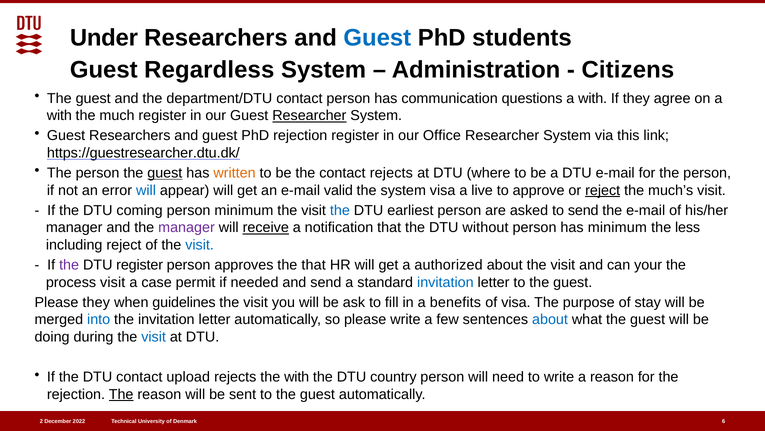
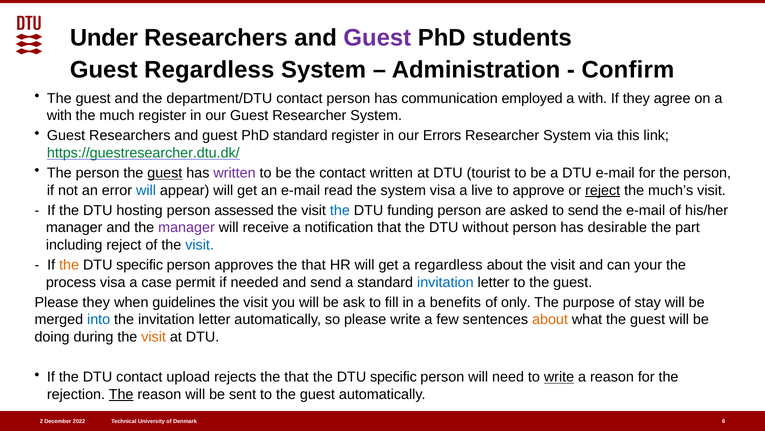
Guest at (377, 38) colour: blue -> purple
Citizens: Citizens -> Confirm
questions: questions -> employed
Researcher at (309, 115) underline: present -> none
PhD rejection: rejection -> standard
Office: Office -> Errors
https://guestresearcher.dtu.dk/ colour: black -> green
written at (235, 173) colour: orange -> purple
contact rejects: rejects -> written
where: where -> tourist
valid: valid -> read
coming: coming -> hosting
person minimum: minimum -> assessed
earliest: earliest -> funding
receive underline: present -> none
has minimum: minimum -> desirable
less: less -> part
the at (69, 265) colour: purple -> orange
register at (140, 265): register -> specific
a authorized: authorized -> regardless
process visit: visit -> visa
of visa: visa -> only
about at (550, 319) colour: blue -> orange
visit at (154, 336) colour: blue -> orange
rejects the with: with -> that
country at (393, 377): country -> specific
write at (559, 377) underline: none -> present
